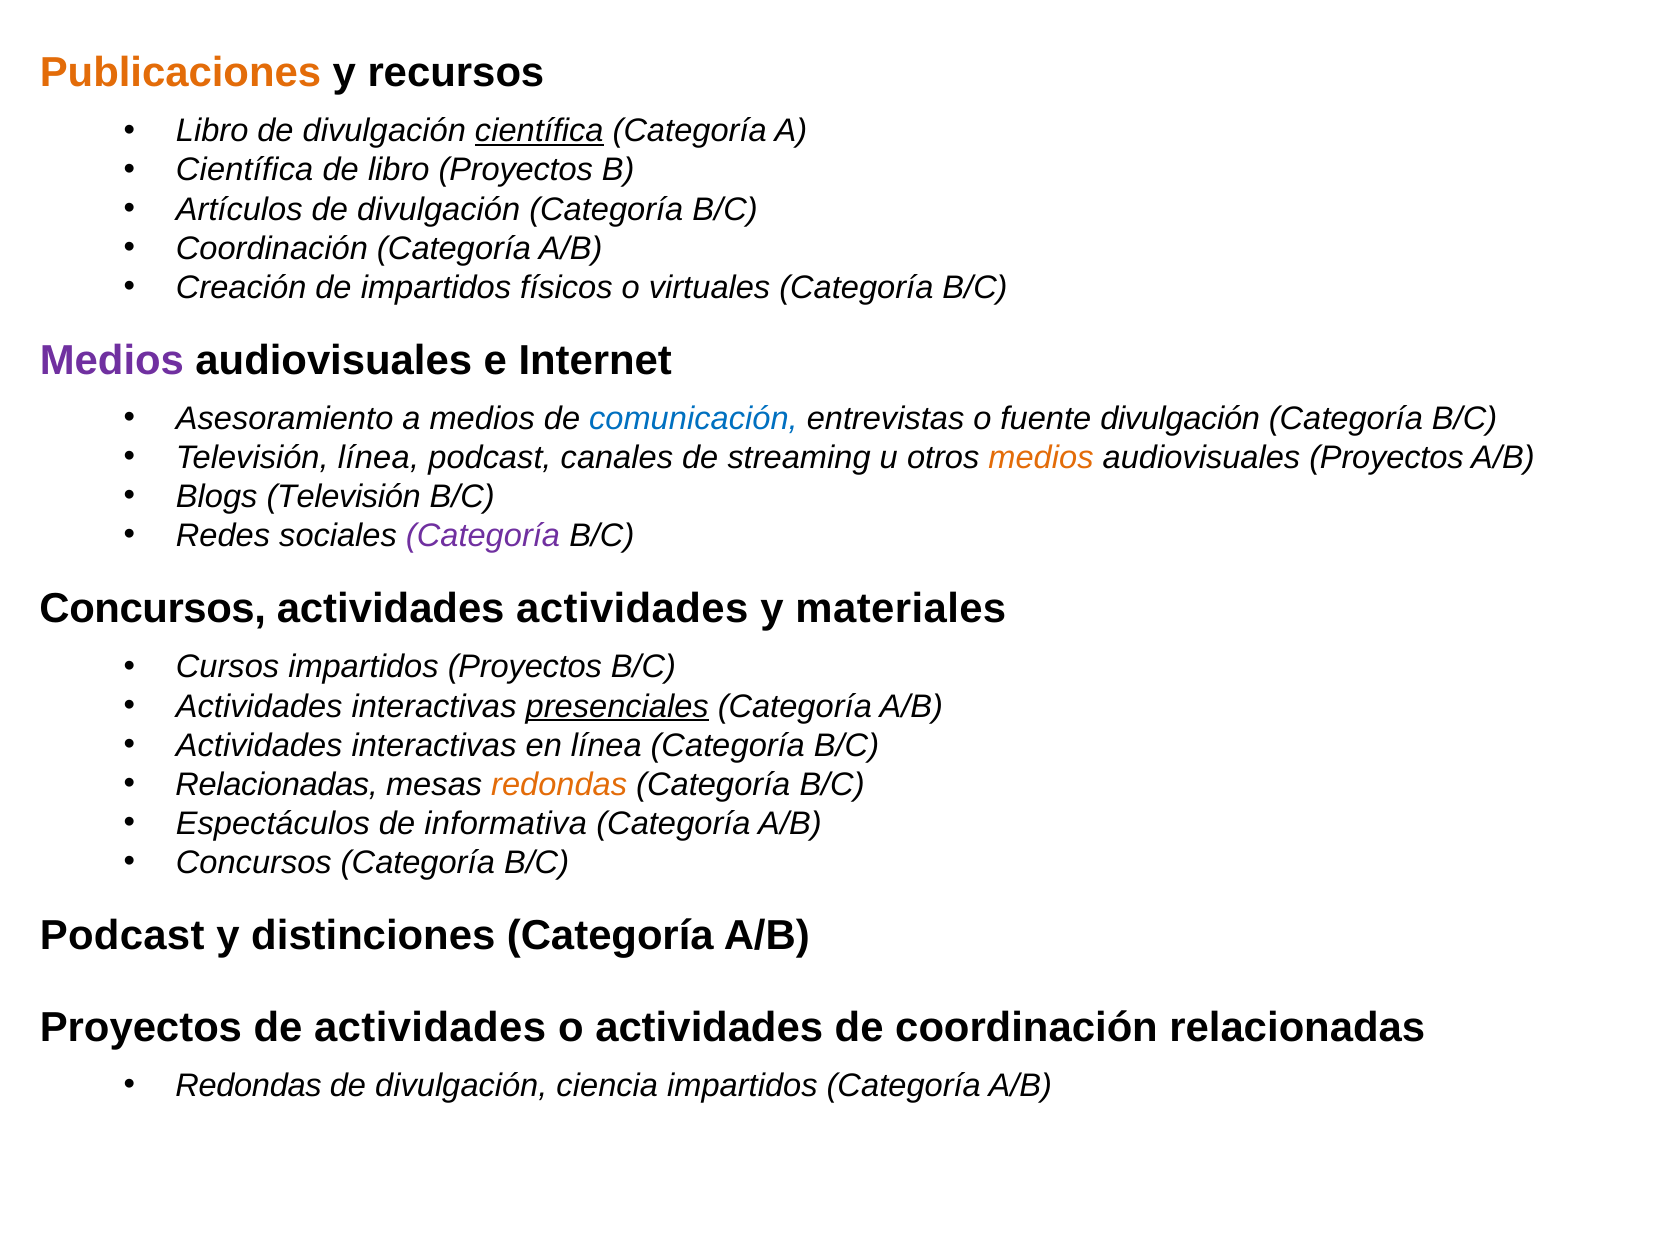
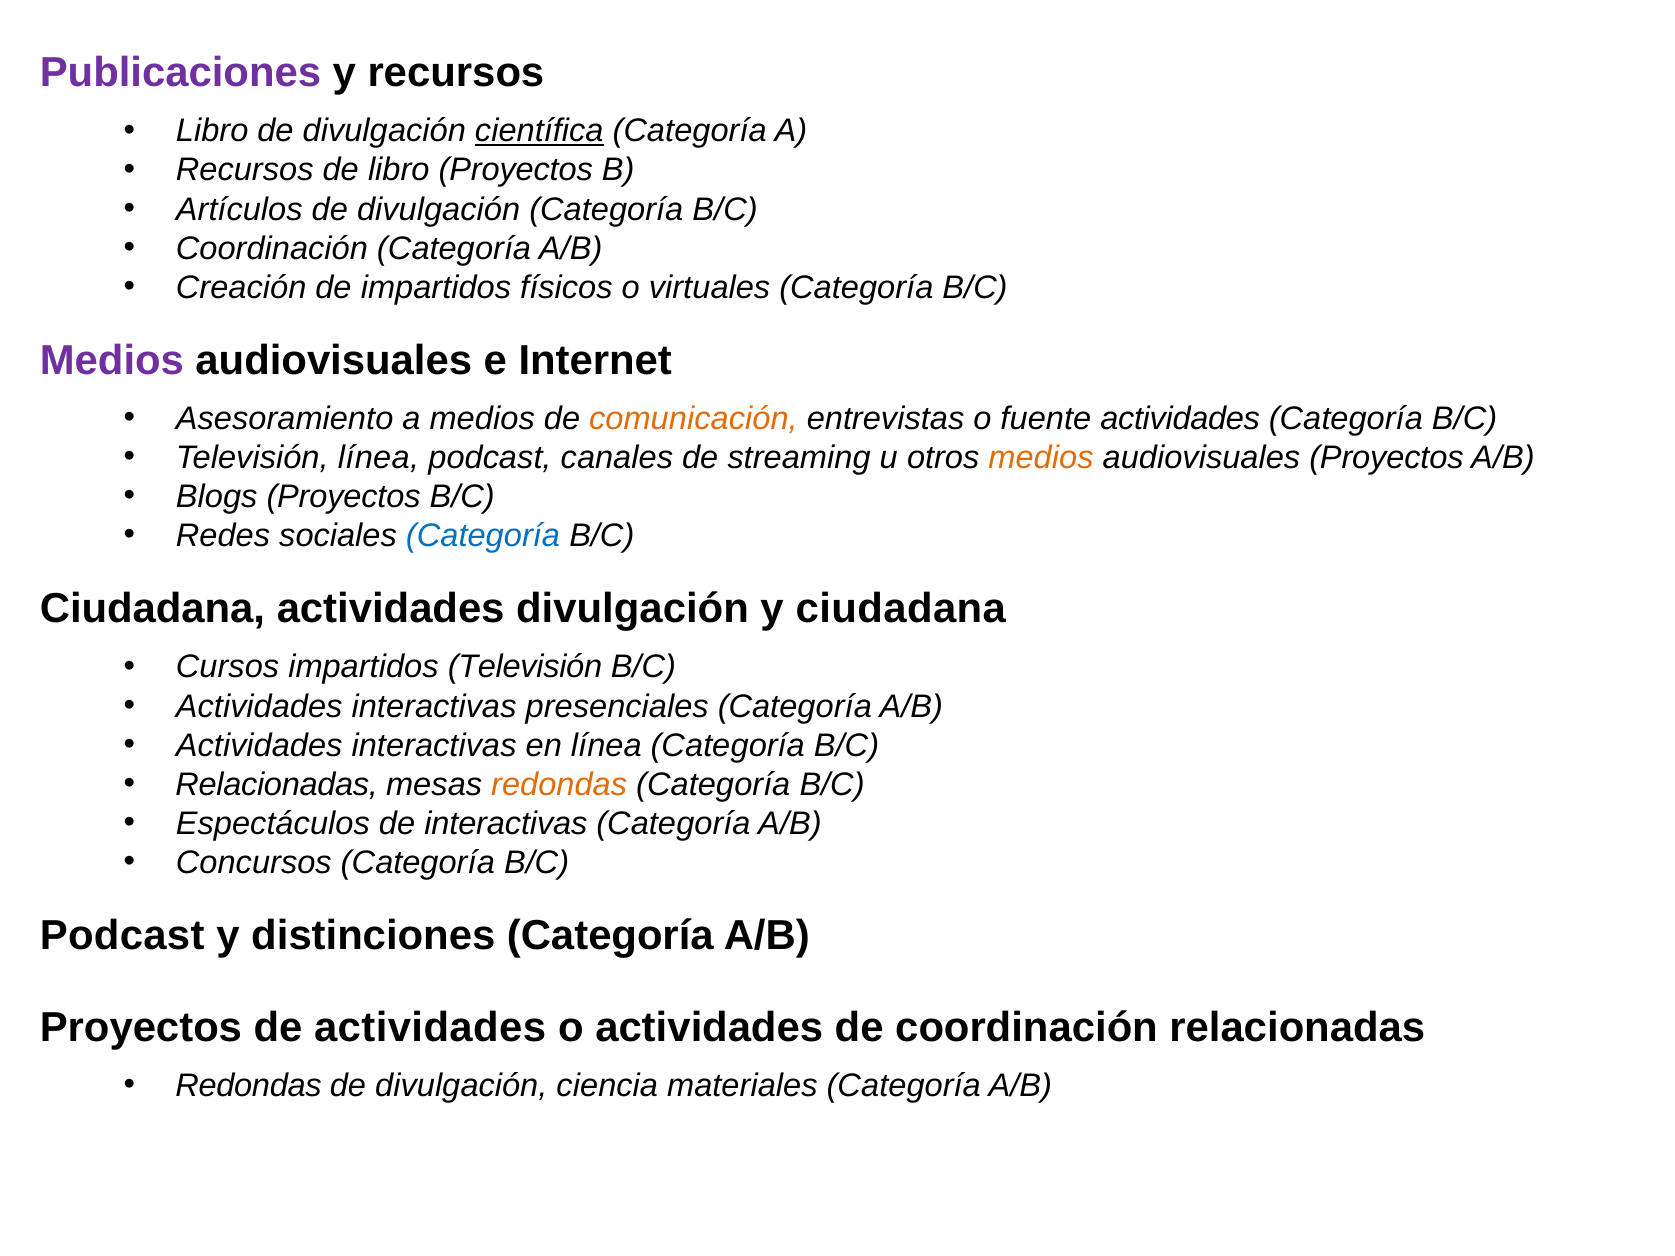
Publicaciones colour: orange -> purple
Científica at (245, 170): Científica -> Recursos
comunicación colour: blue -> orange
fuente divulgación: divulgación -> actividades
Blogs Televisión: Televisión -> Proyectos
Categoría at (483, 536) colour: purple -> blue
Concursos at (153, 609): Concursos -> Ciudadana
actividades actividades: actividades -> divulgación
y materiales: materiales -> ciudadana
impartidos Proyectos: Proyectos -> Televisión
presenciales underline: present -> none
de informativa: informativa -> interactivas
ciencia impartidos: impartidos -> materiales
